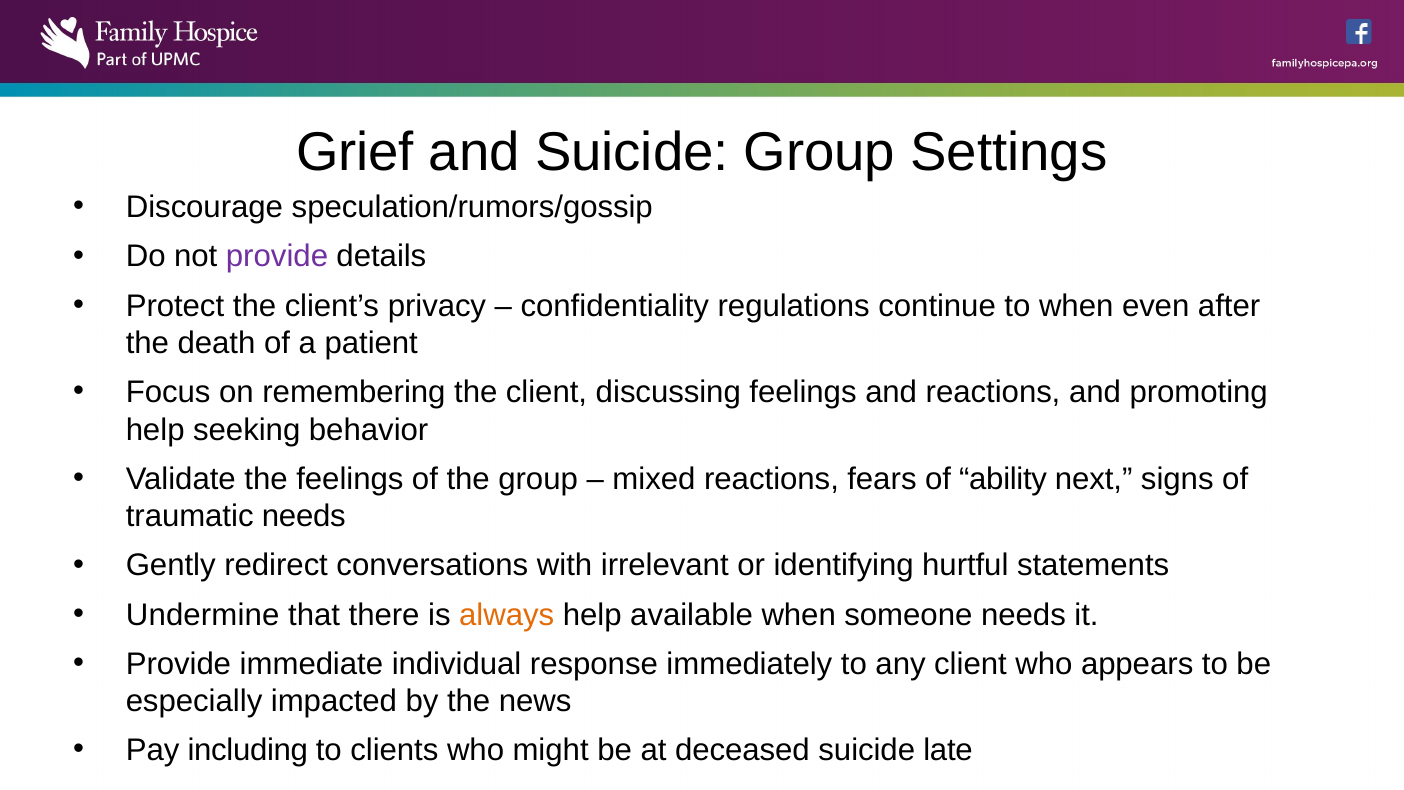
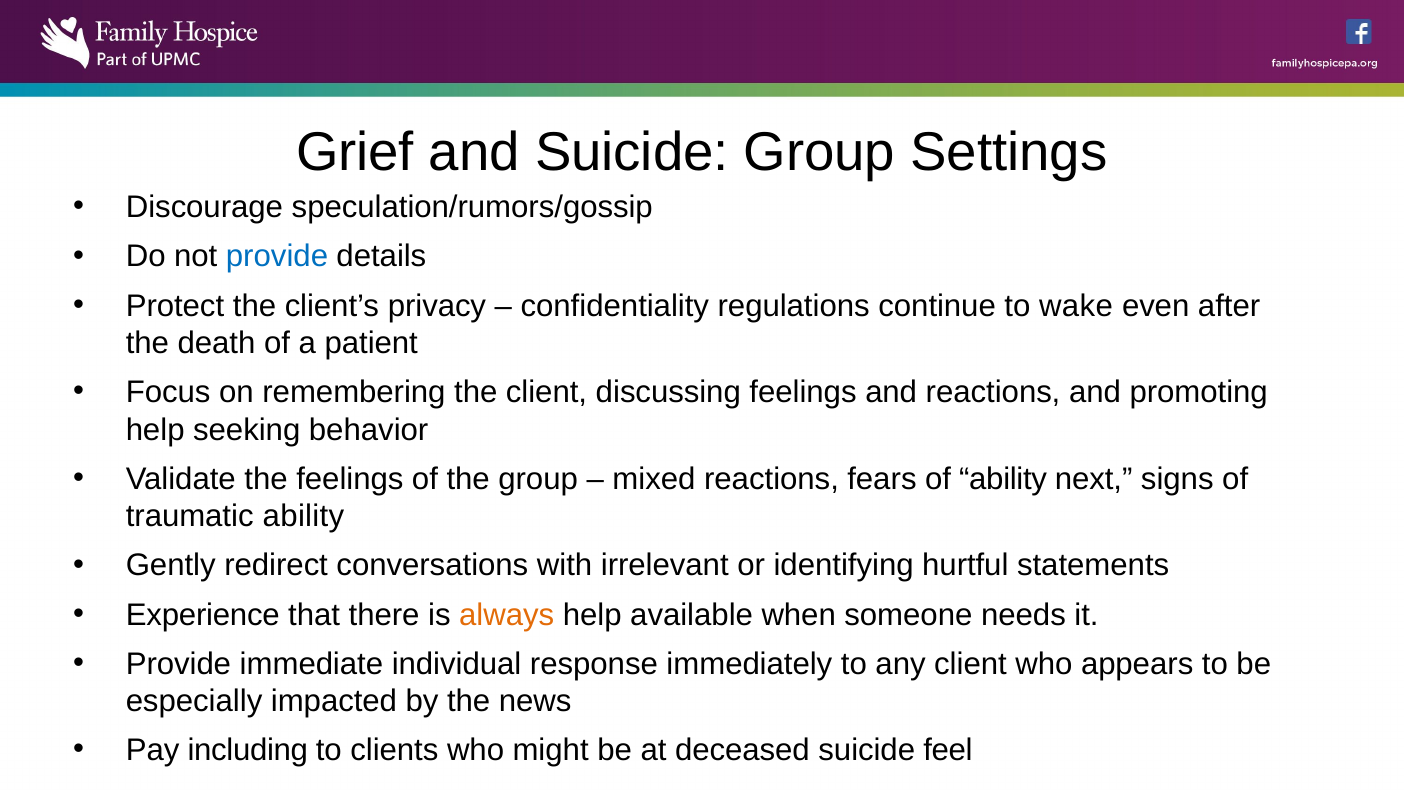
provide at (277, 257) colour: purple -> blue
to when: when -> wake
traumatic needs: needs -> ability
Undermine: Undermine -> Experience
late: late -> feel
